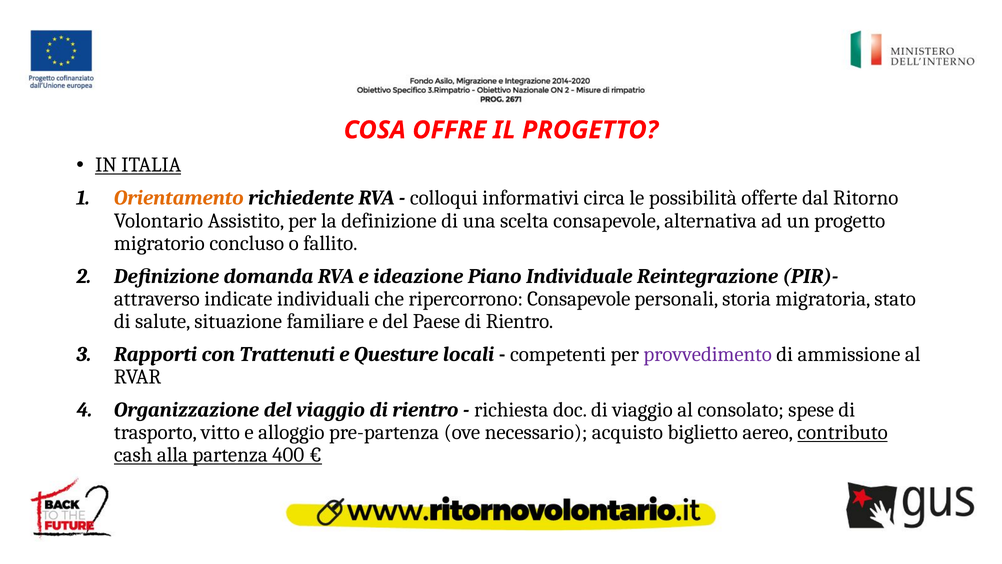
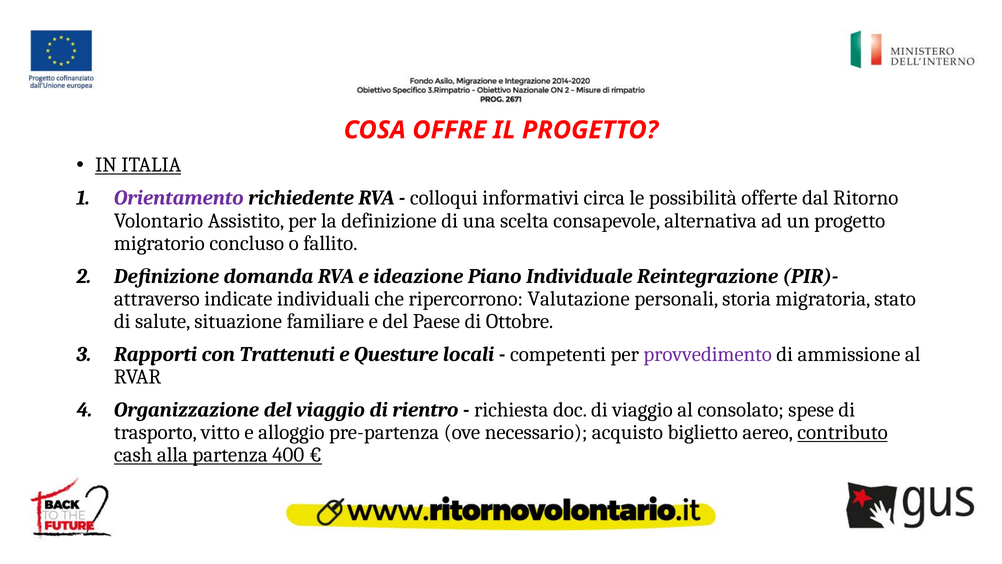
Orientamento colour: orange -> purple
ripercorrono Consapevole: Consapevole -> Valutazione
Paese di Rientro: Rientro -> Ottobre
